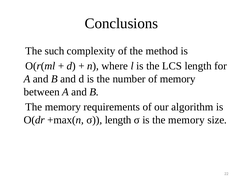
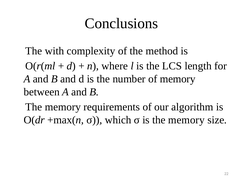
such: such -> with
σ length: length -> which
